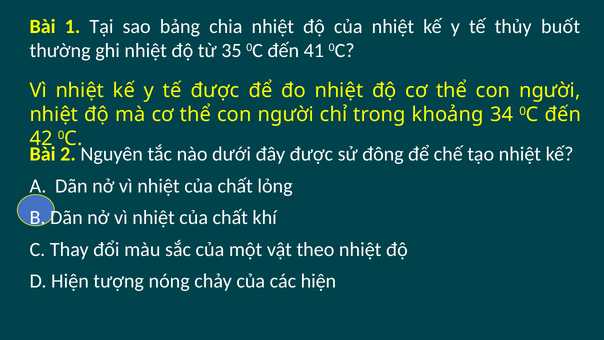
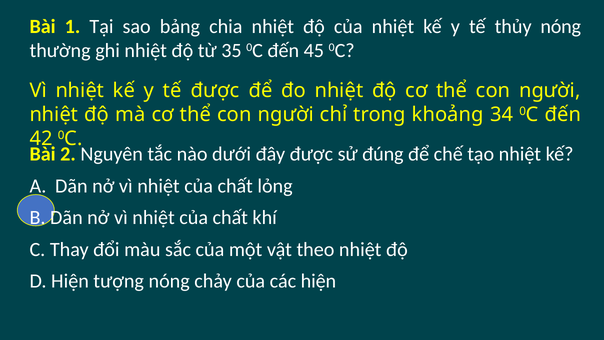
thủy buốt: buốt -> nóng
41: 41 -> 45
đông: đông -> đúng
